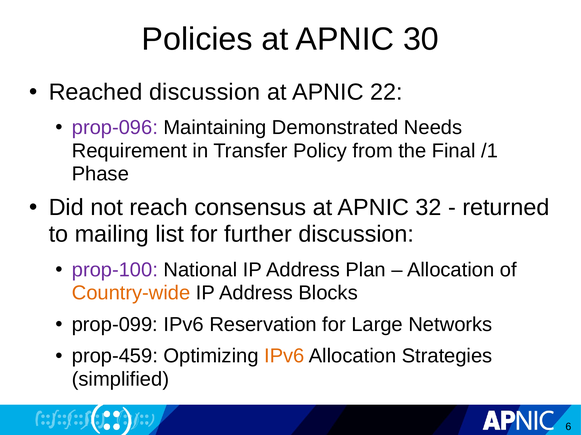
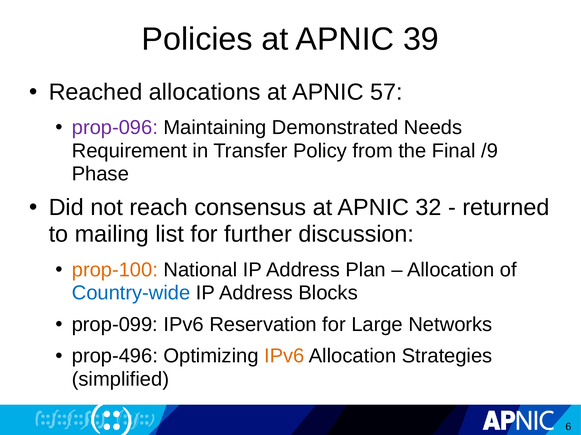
30: 30 -> 39
Reached discussion: discussion -> allocations
22: 22 -> 57
/1: /1 -> /9
prop-100 colour: purple -> orange
Country-wide colour: orange -> blue
prop-459: prop-459 -> prop-496
